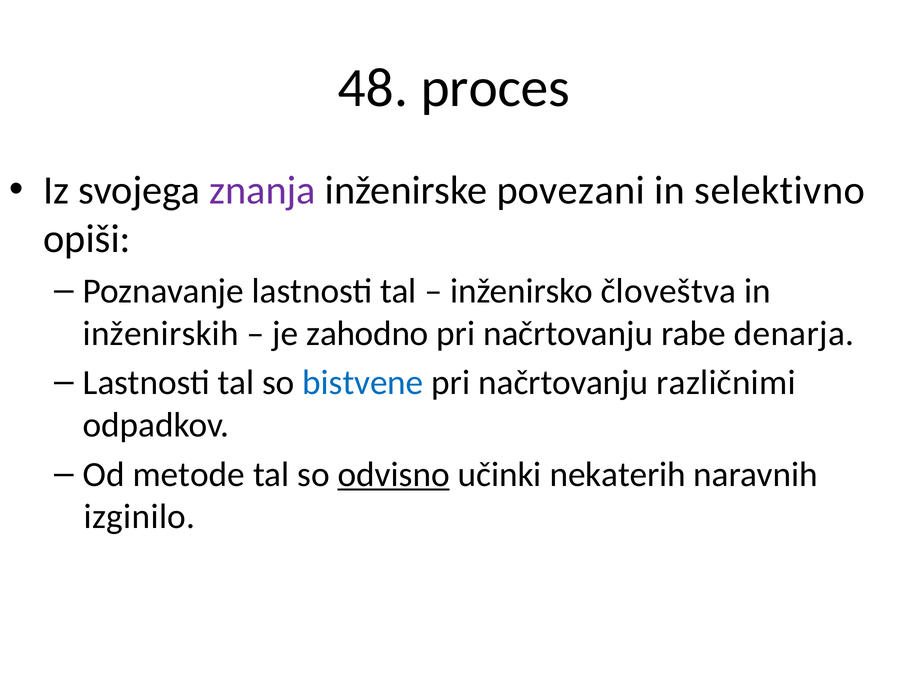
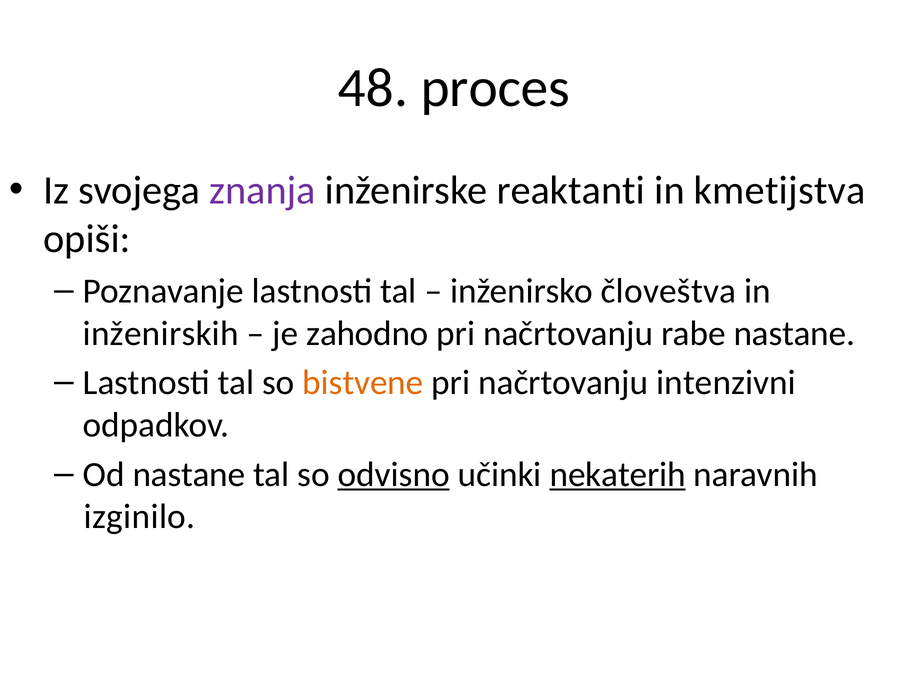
povezani: povezani -> reaktanti
selektivno: selektivno -> kmetijstva
rabe denarja: denarja -> nastane
bistvene colour: blue -> orange
različnimi: različnimi -> intenzivni
Od metode: metode -> nastane
nekaterih underline: none -> present
